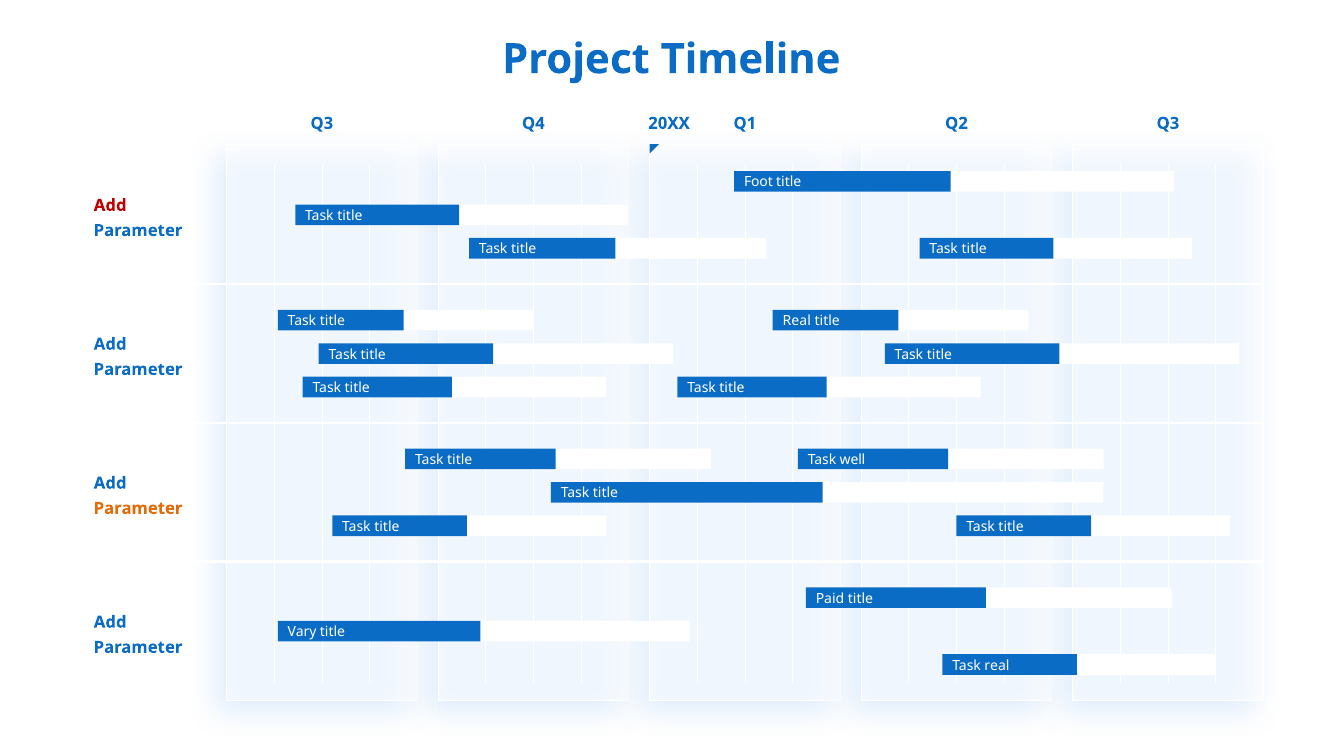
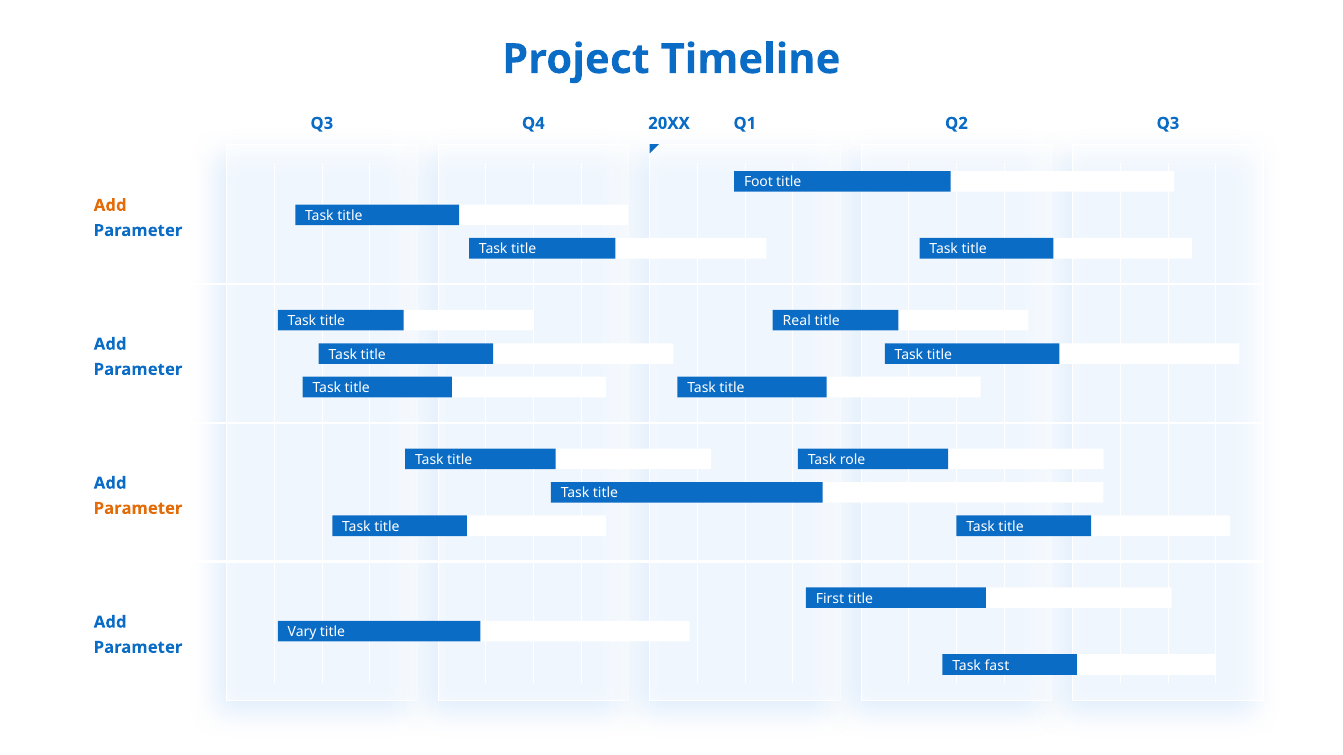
Add at (110, 205) colour: red -> orange
well: well -> role
Paid: Paid -> First
Task real: real -> fast
